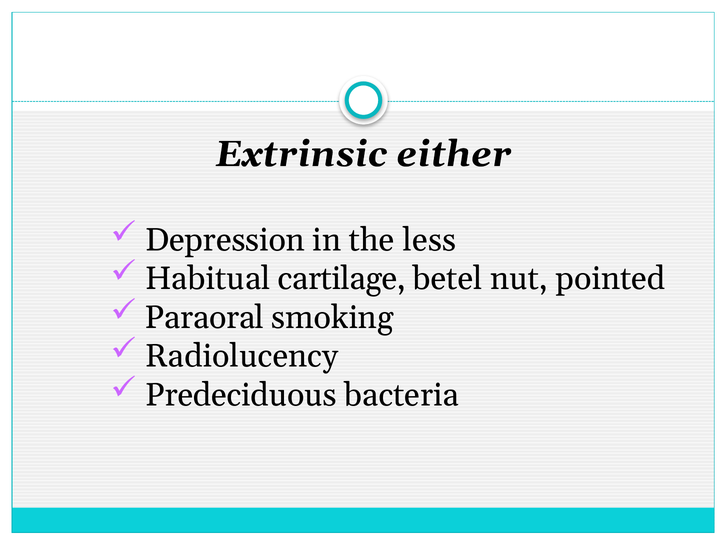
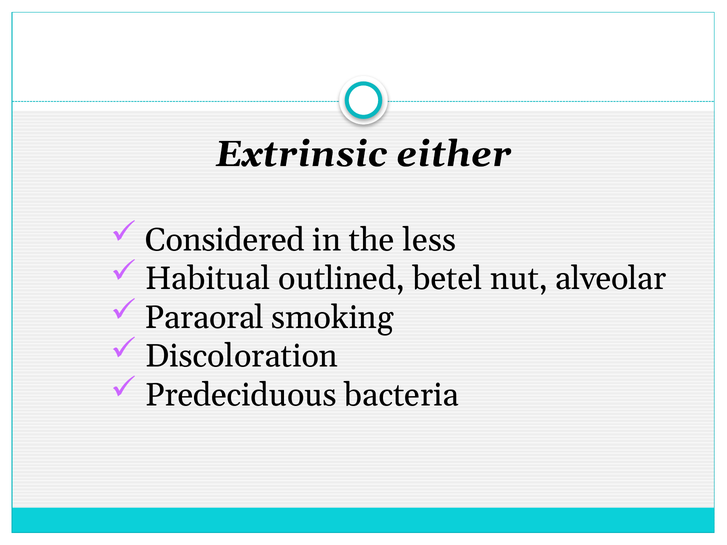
Depression: Depression -> Considered
cartilage: cartilage -> outlined
pointed: pointed -> alveolar
Radiolucency: Radiolucency -> Discoloration
